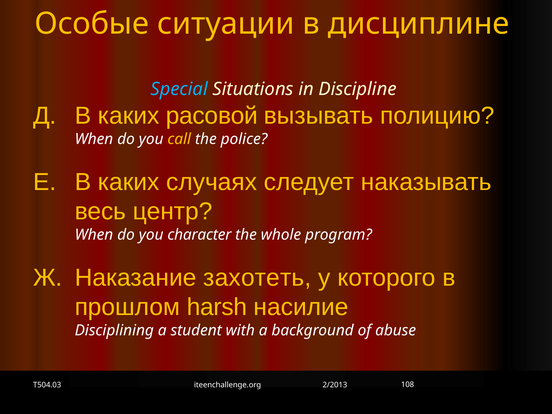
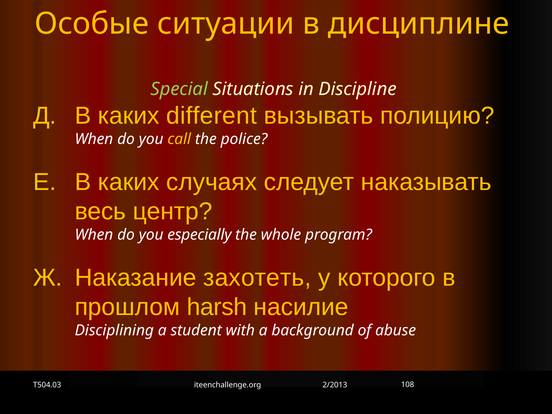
Special colour: light blue -> light green
расовой: расовой -> different
character: character -> especially
